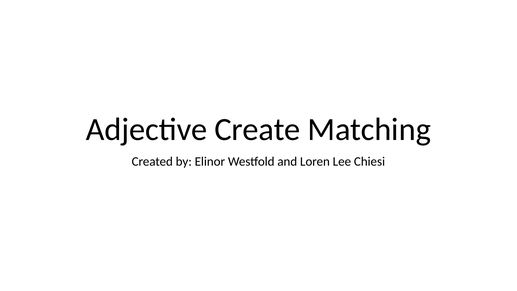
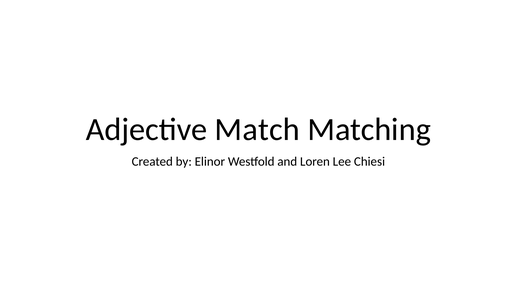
Create: Create -> Match
